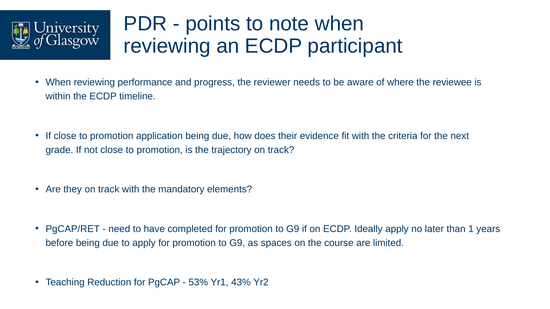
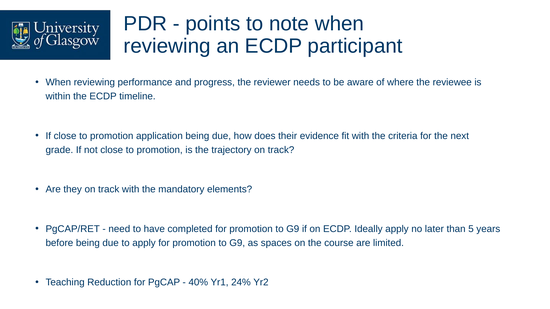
1: 1 -> 5
53%: 53% -> 40%
43%: 43% -> 24%
